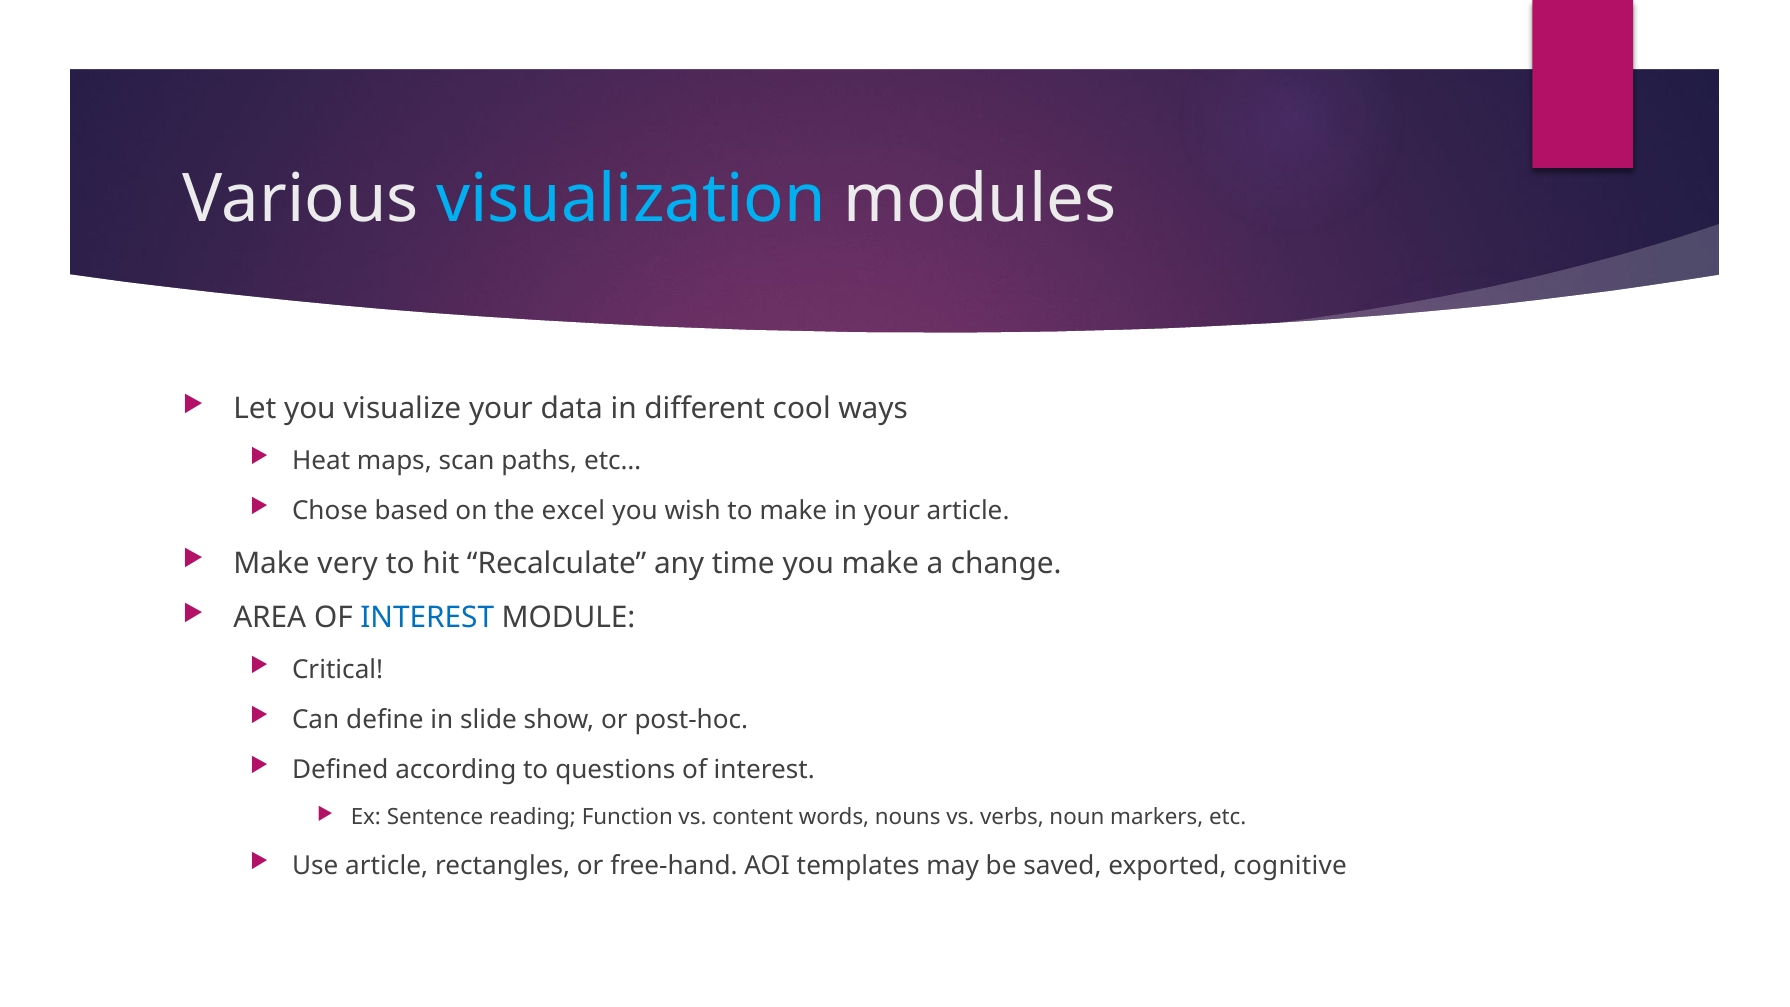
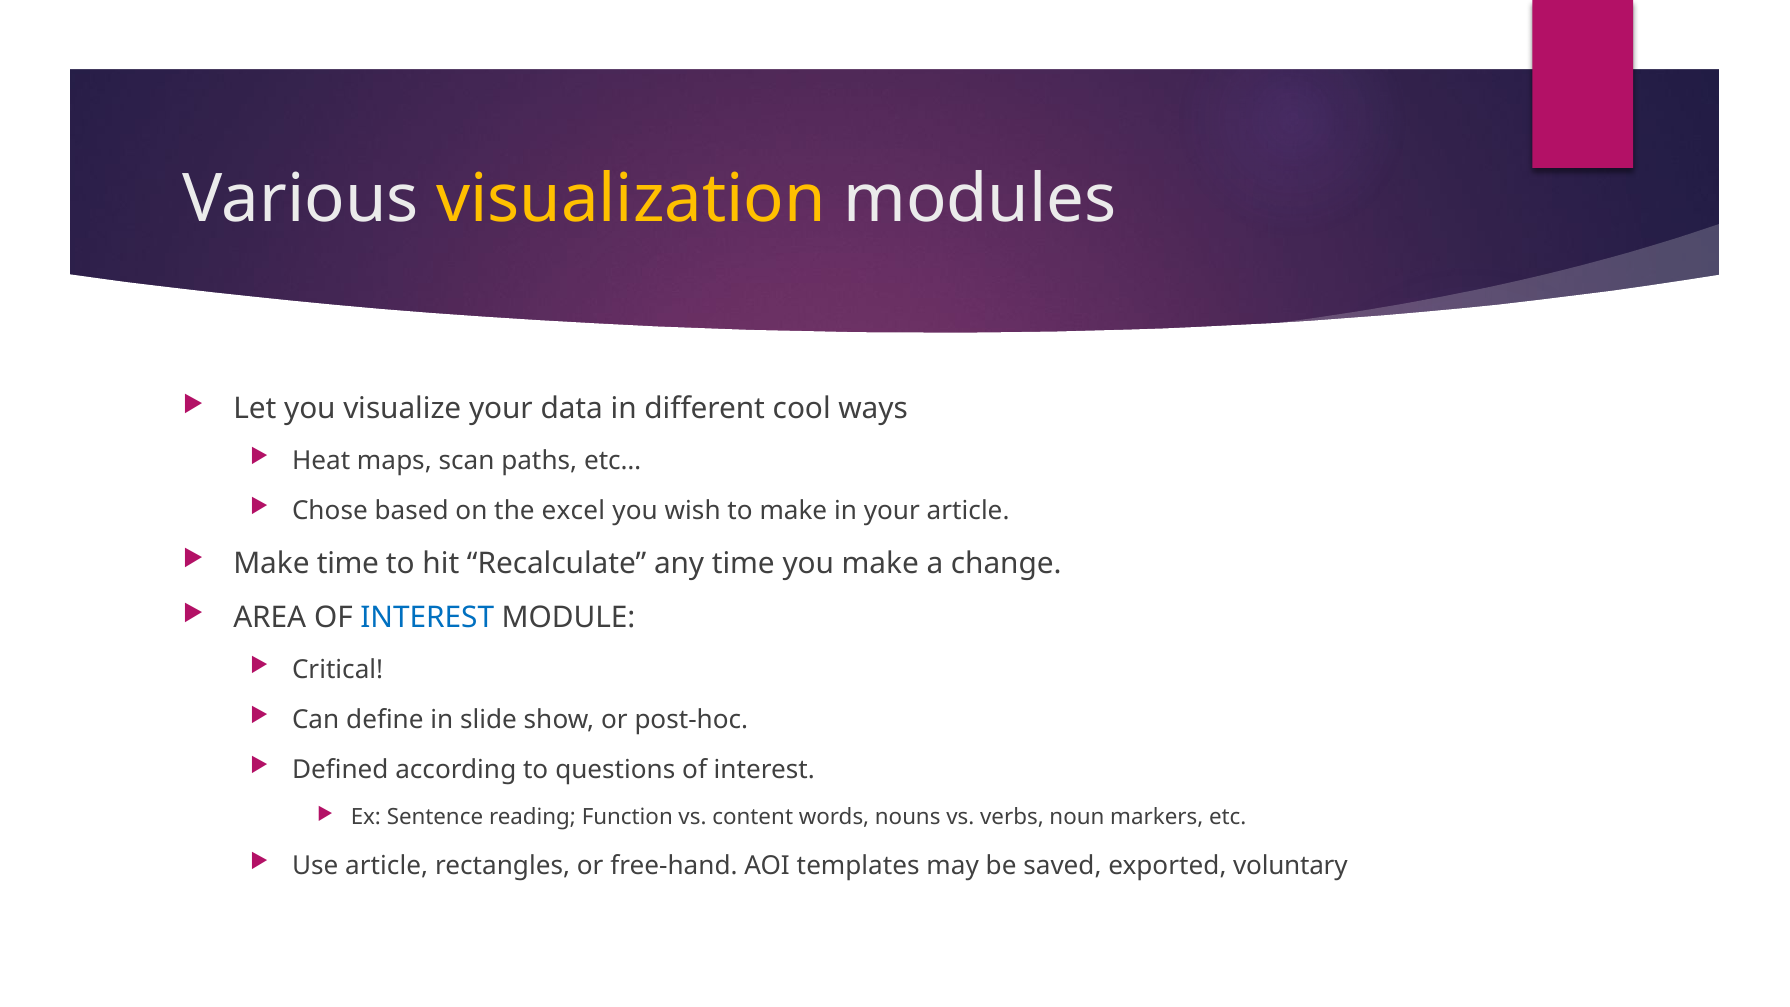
visualization colour: light blue -> yellow
Make very: very -> time
cognitive: cognitive -> voluntary
